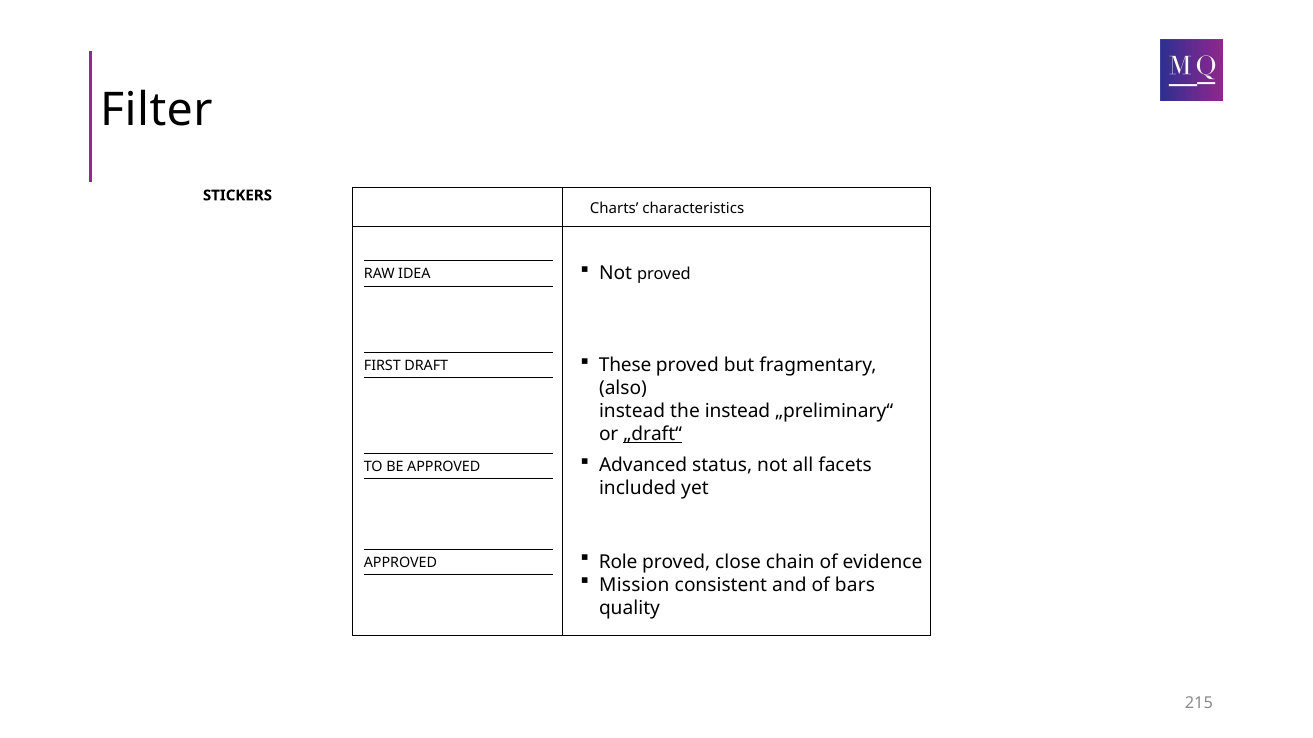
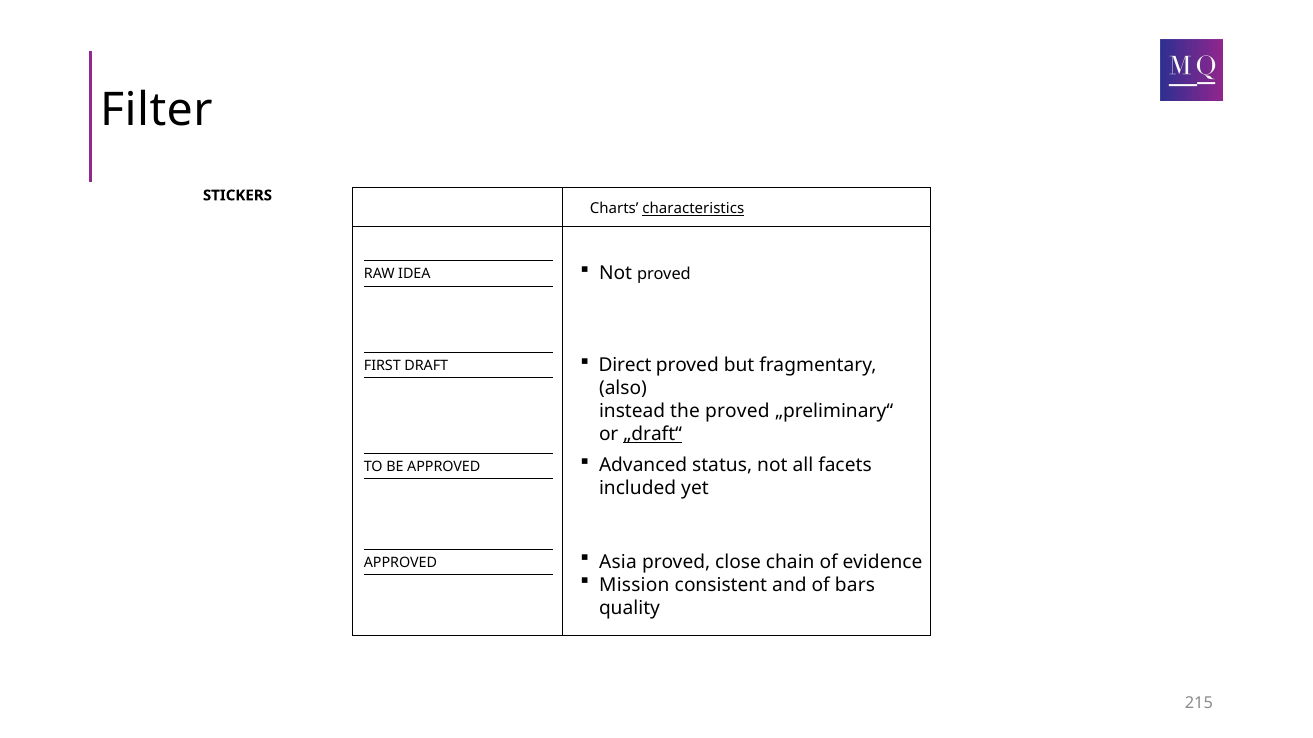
characteristics underline: none -> present
These: These -> Direct
the instead: instead -> proved
Role: Role -> Asia
